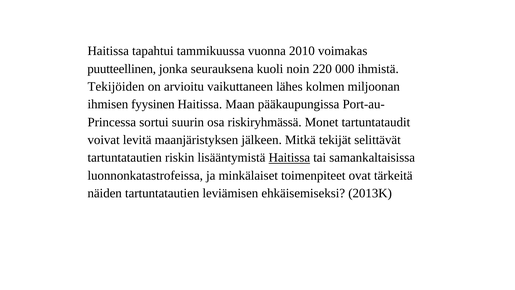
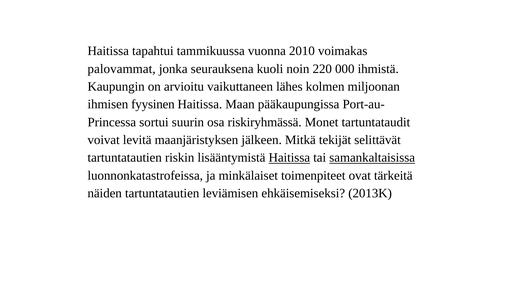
puutteellinen: puutteellinen -> palovammat
Tekijöiden: Tekijöiden -> Kaupungin
samankaltaisissa underline: none -> present
